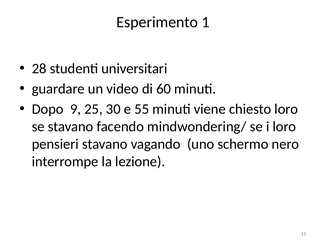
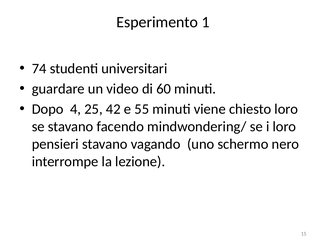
28: 28 -> 74
9: 9 -> 4
30: 30 -> 42
